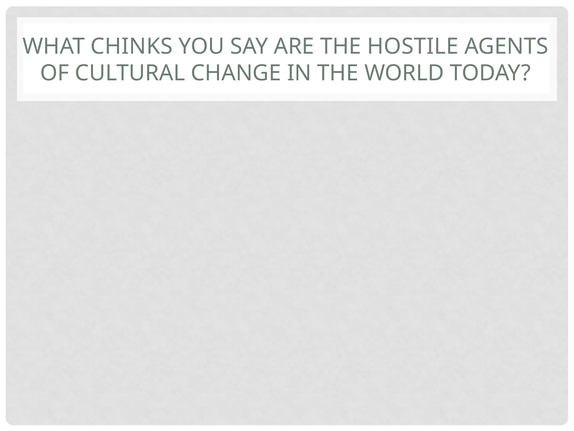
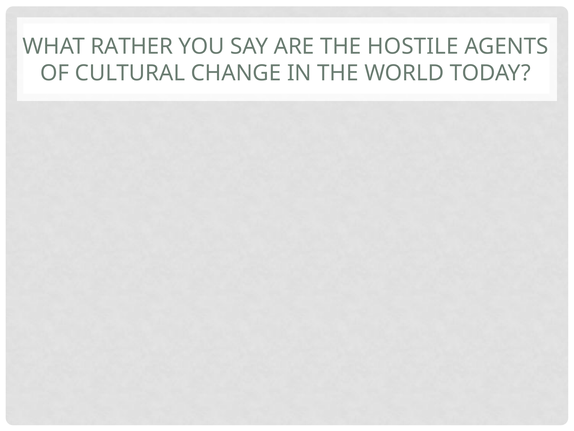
CHINKS: CHINKS -> RATHER
